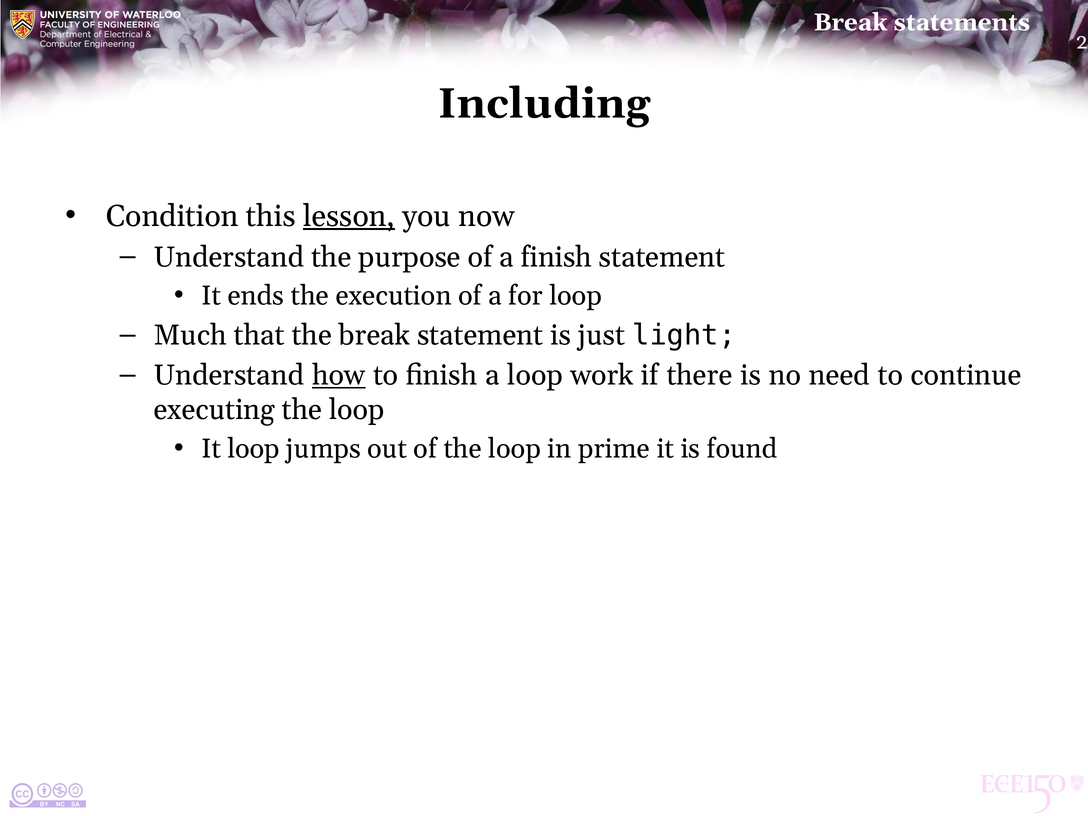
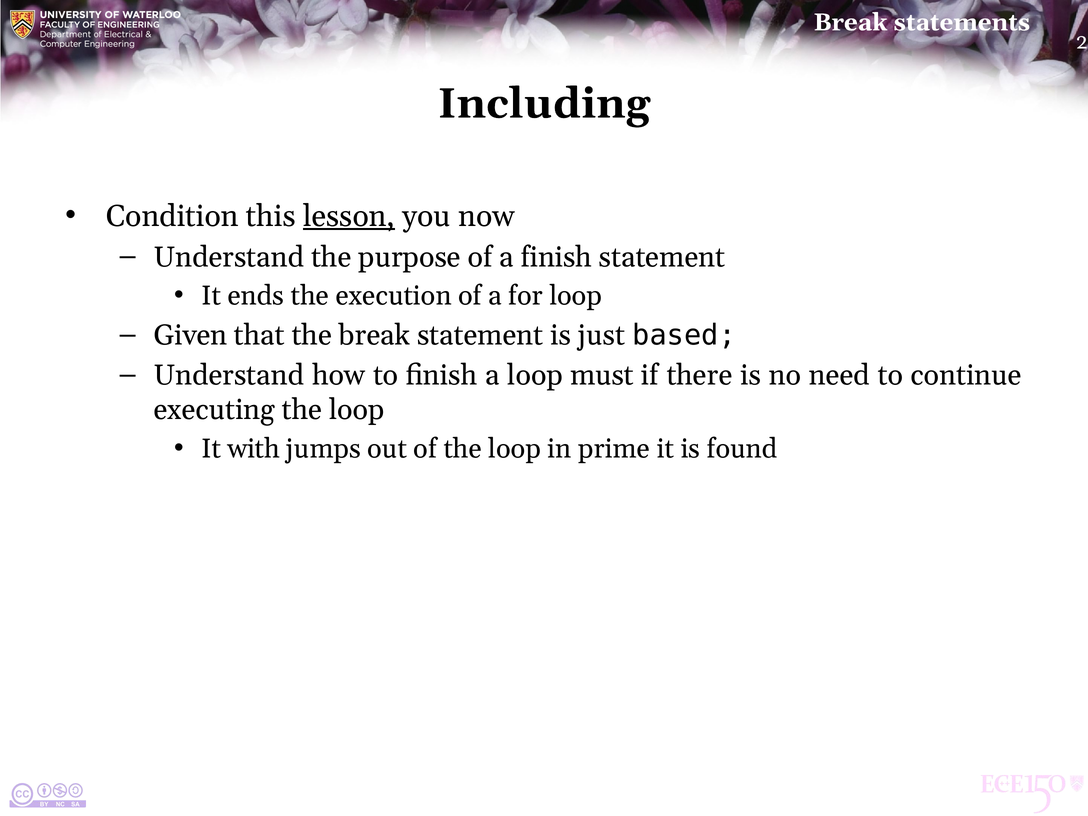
Much: Much -> Given
light: light -> based
how underline: present -> none
work: work -> must
It loop: loop -> with
